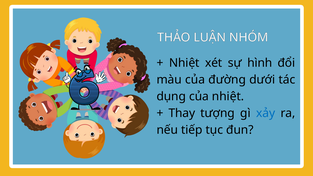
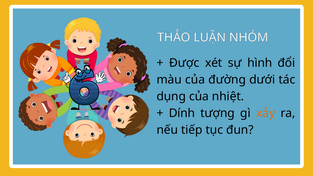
Nhiệt at (184, 63): Nhiệt -> Được
Thay: Thay -> Dính
xảy colour: blue -> orange
